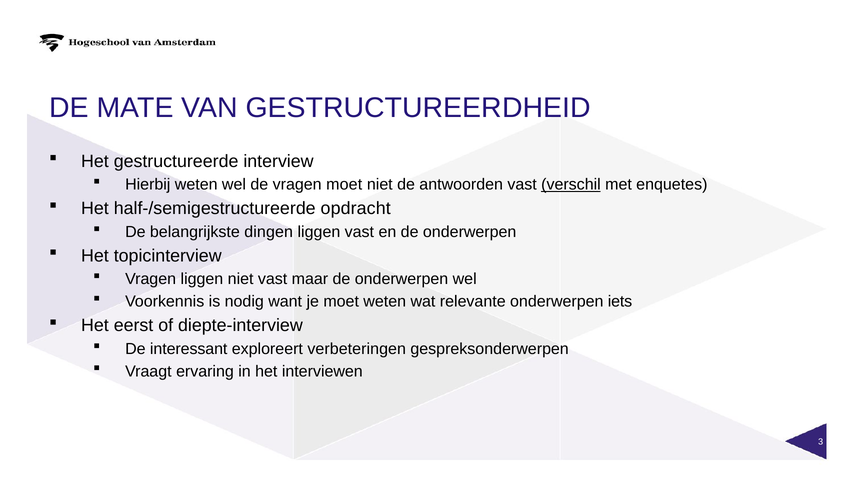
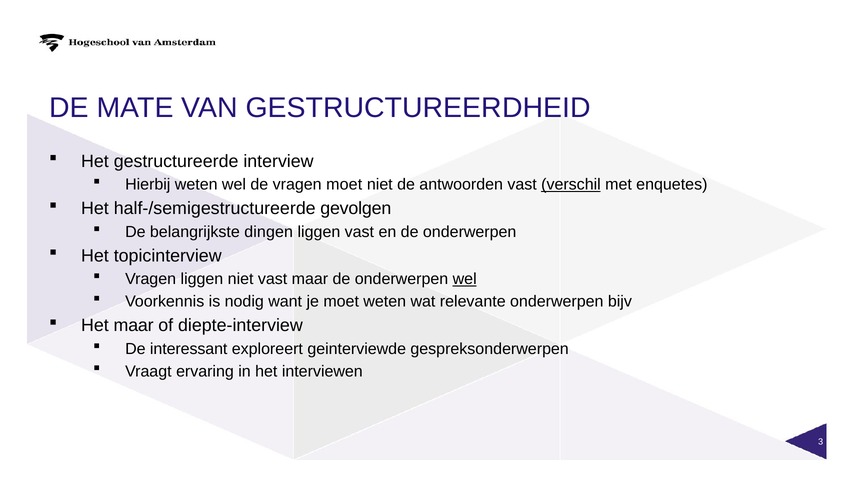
opdracht: opdracht -> gevolgen
wel at (465, 279) underline: none -> present
iets: iets -> bijv
Het eerst: eerst -> maar
verbeteringen: verbeteringen -> geinterviewde
